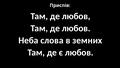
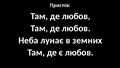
слова: слова -> лунає
